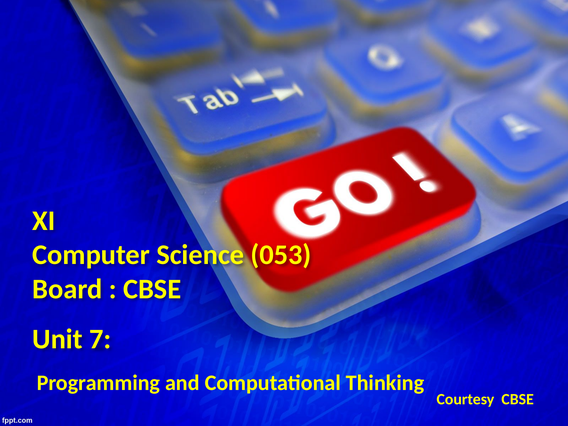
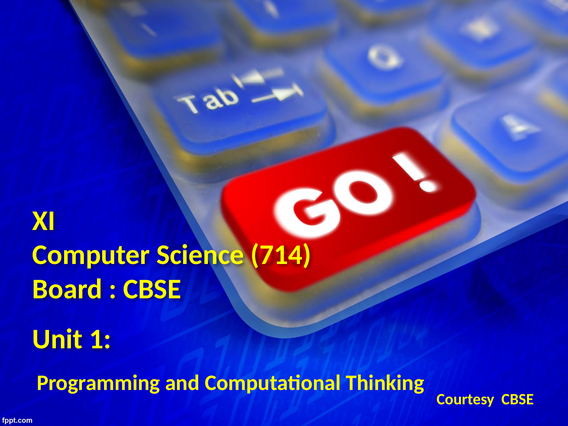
053: 053 -> 714
7: 7 -> 1
